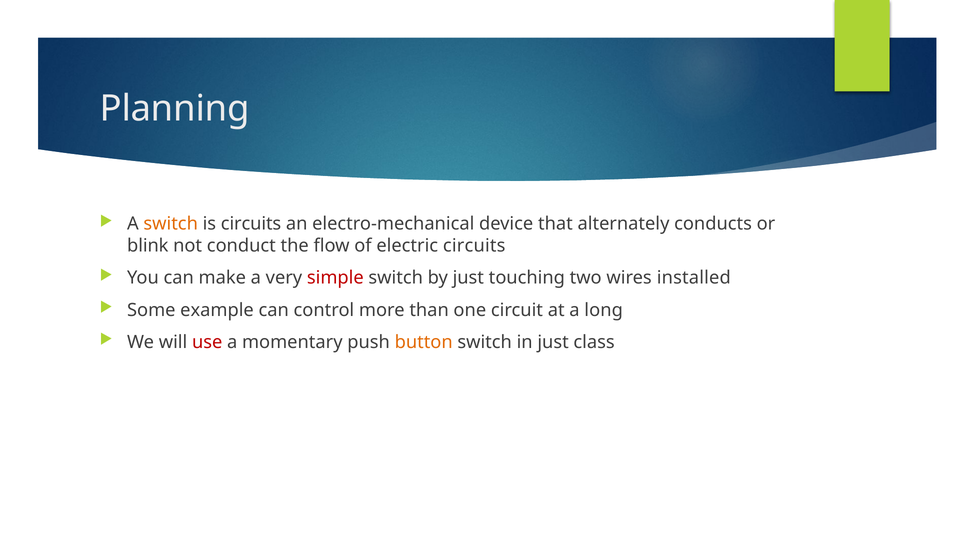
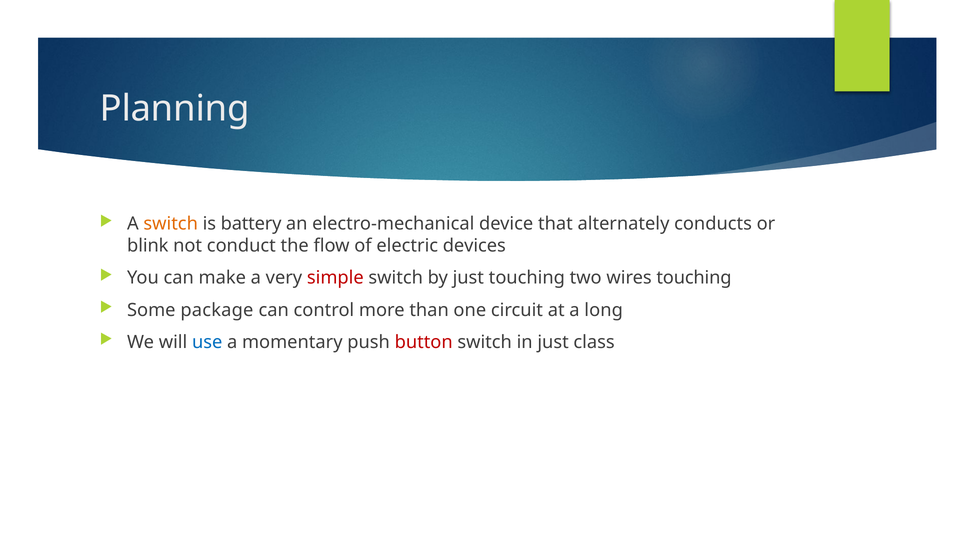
is circuits: circuits -> battery
electric circuits: circuits -> devices
wires installed: installed -> touching
example: example -> package
use colour: red -> blue
button colour: orange -> red
